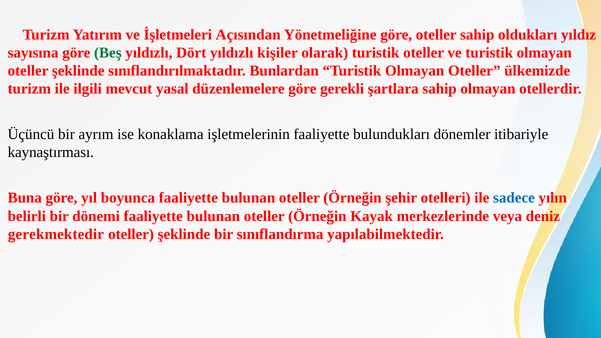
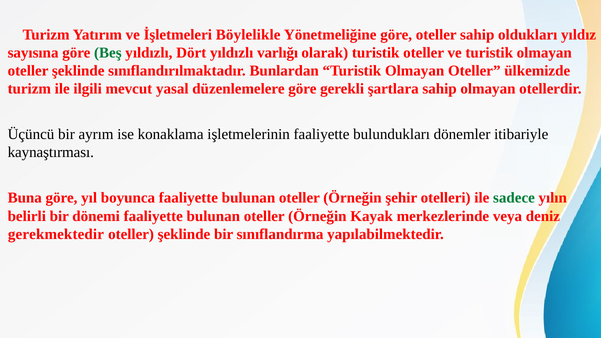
Açısından: Açısından -> Böylelikle
kişiler: kişiler -> varlığı
sadece colour: blue -> green
